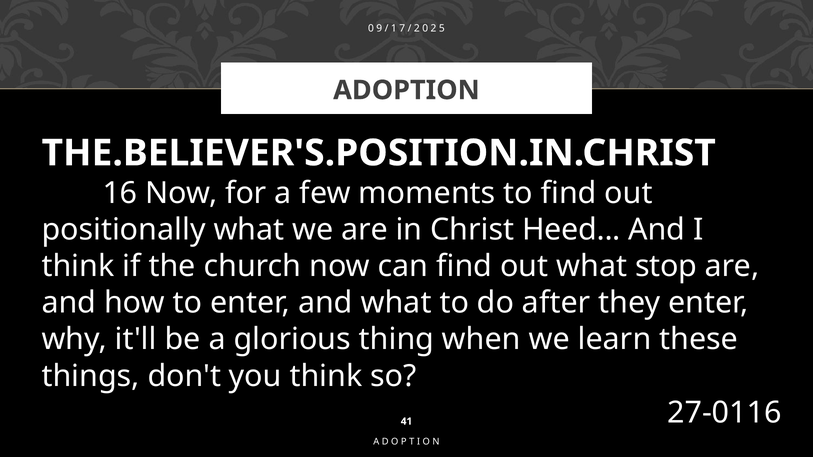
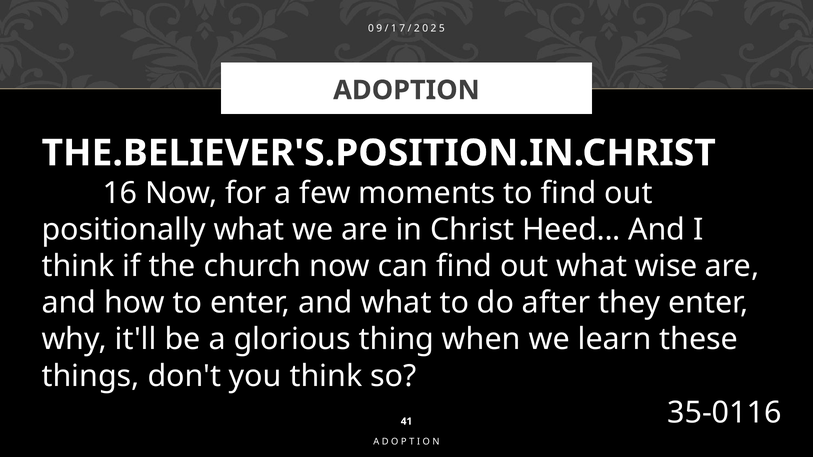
stop: stop -> wise
27-0116: 27-0116 -> 35-0116
